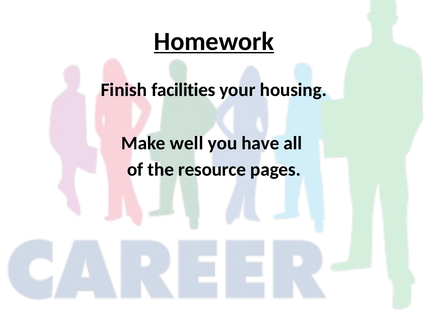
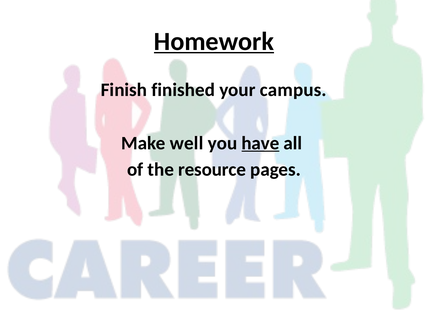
facilities: facilities -> finished
housing: housing -> campus
have underline: none -> present
